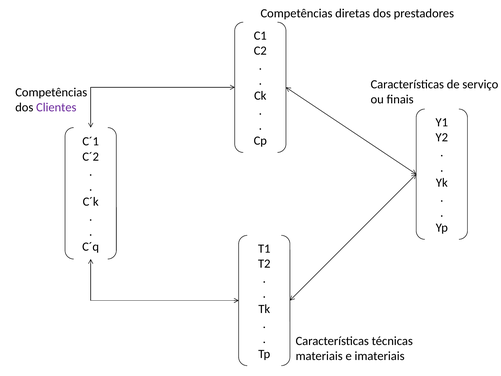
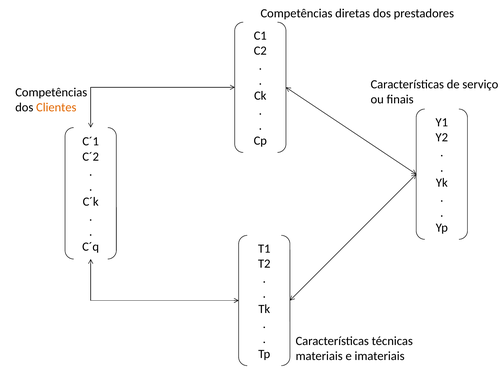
Clientes colour: purple -> orange
